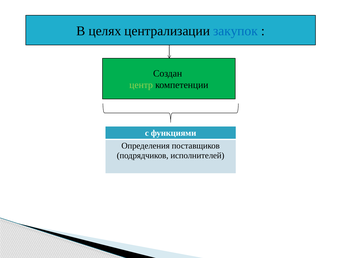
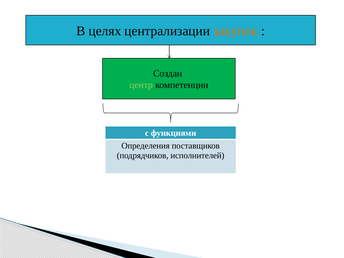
закупок colour: blue -> orange
